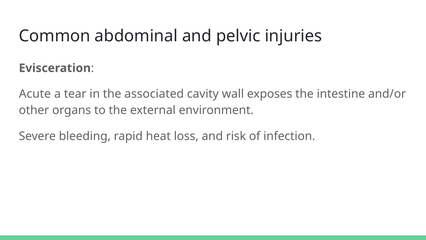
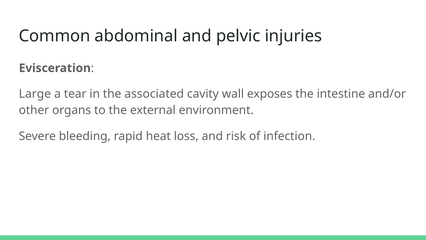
Acute: Acute -> Large
